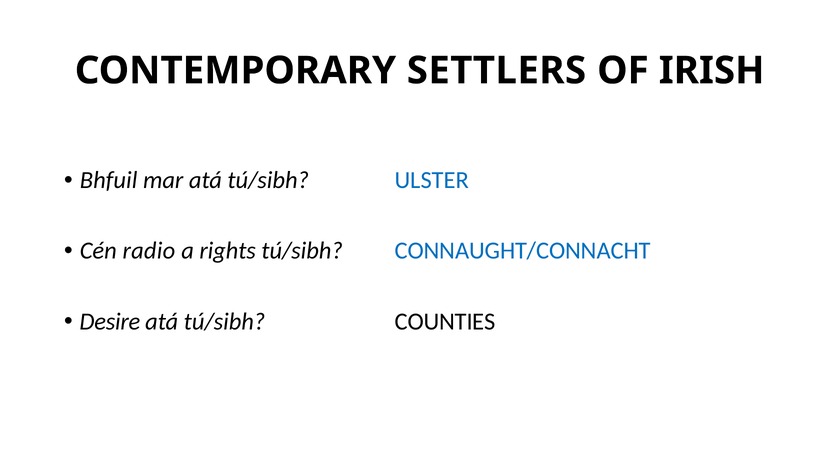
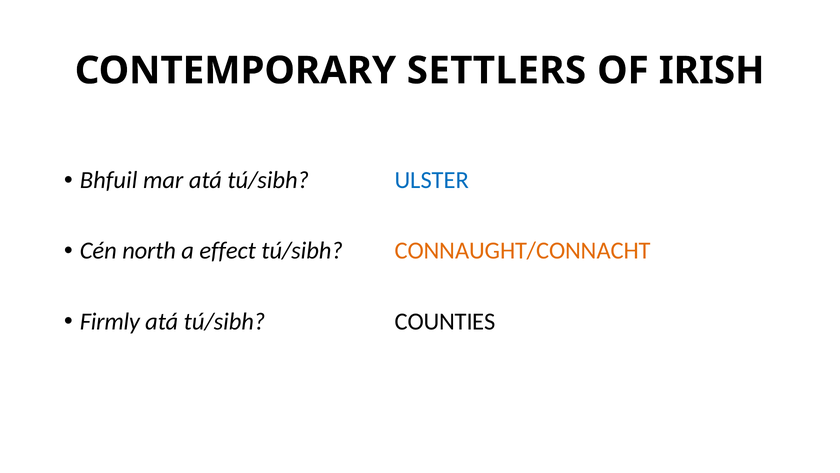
radio: radio -> north
rights: rights -> effect
CONNAUGHT/CONNACHT colour: blue -> orange
Desire: Desire -> Firmly
